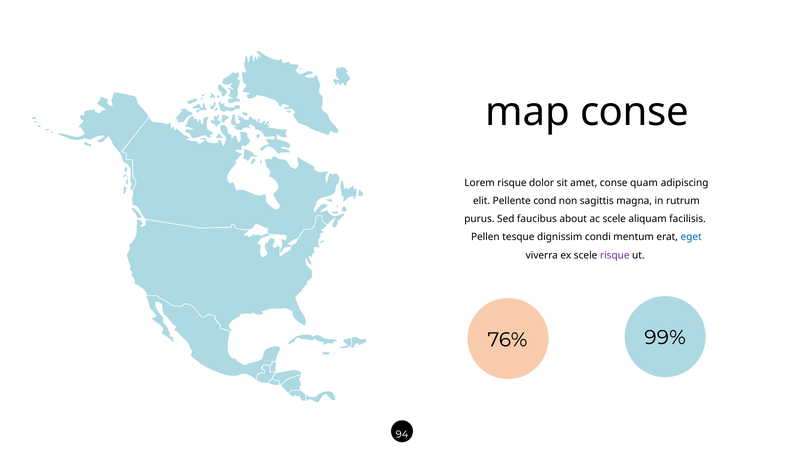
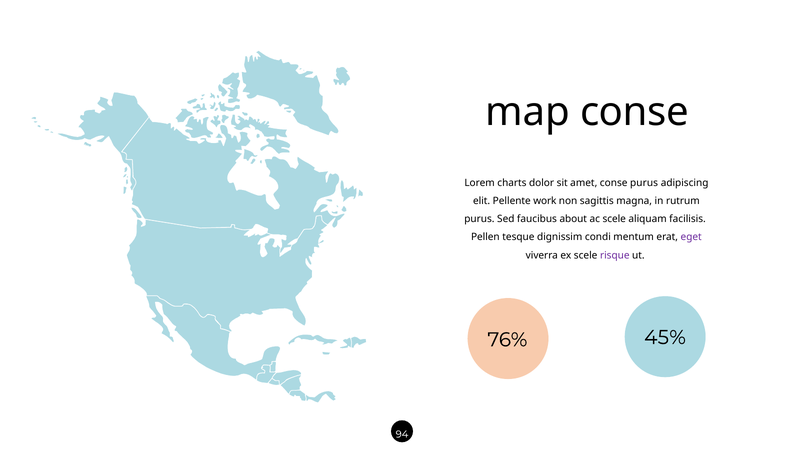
Lorem risque: risque -> charts
conse quam: quam -> purus
cond: cond -> work
eget colour: blue -> purple
99%: 99% -> 45%
